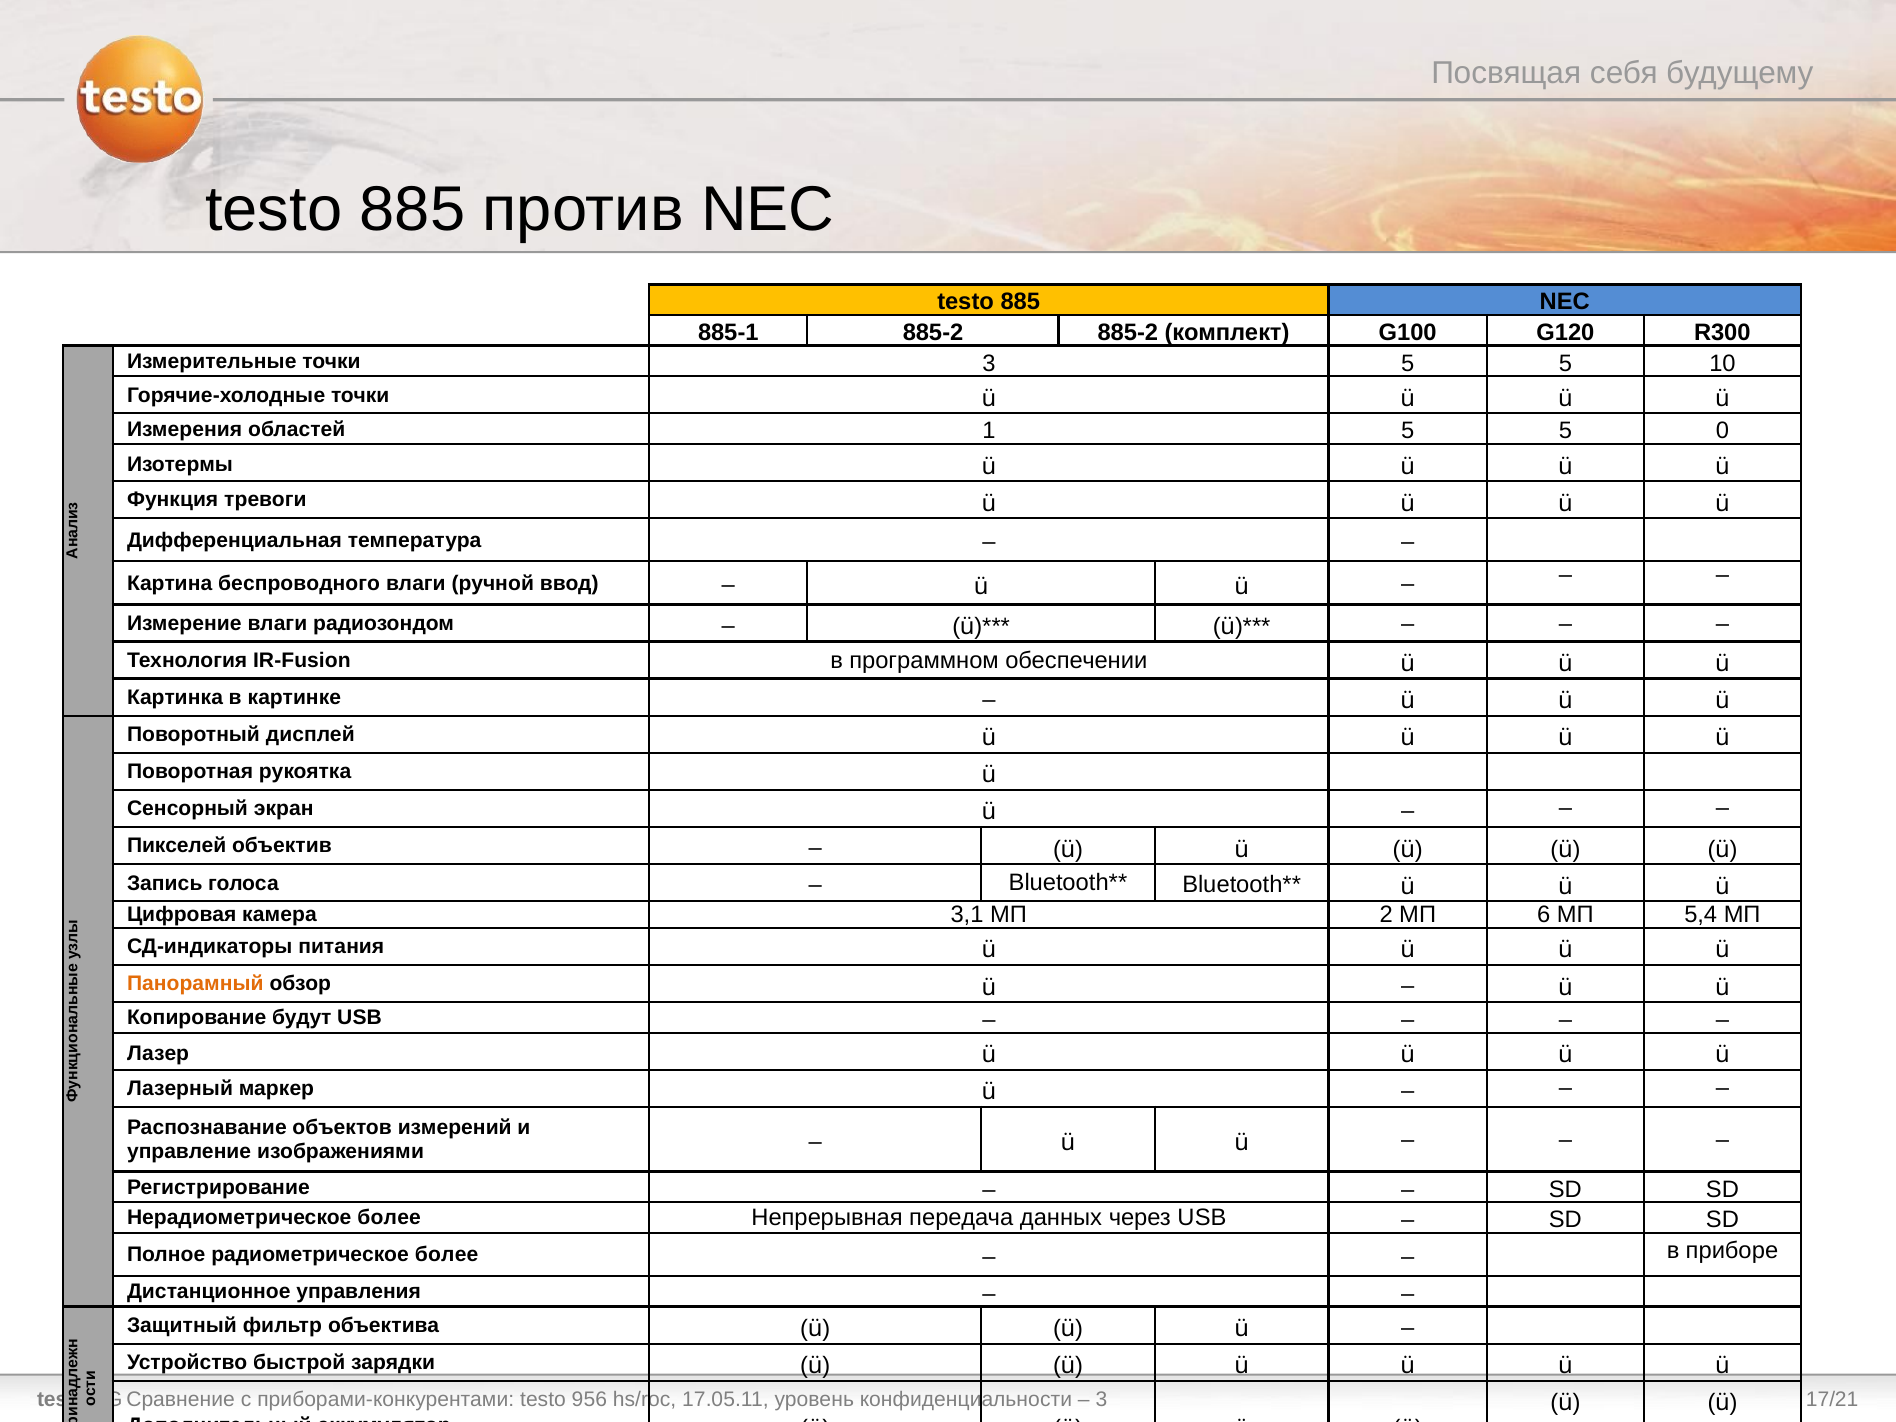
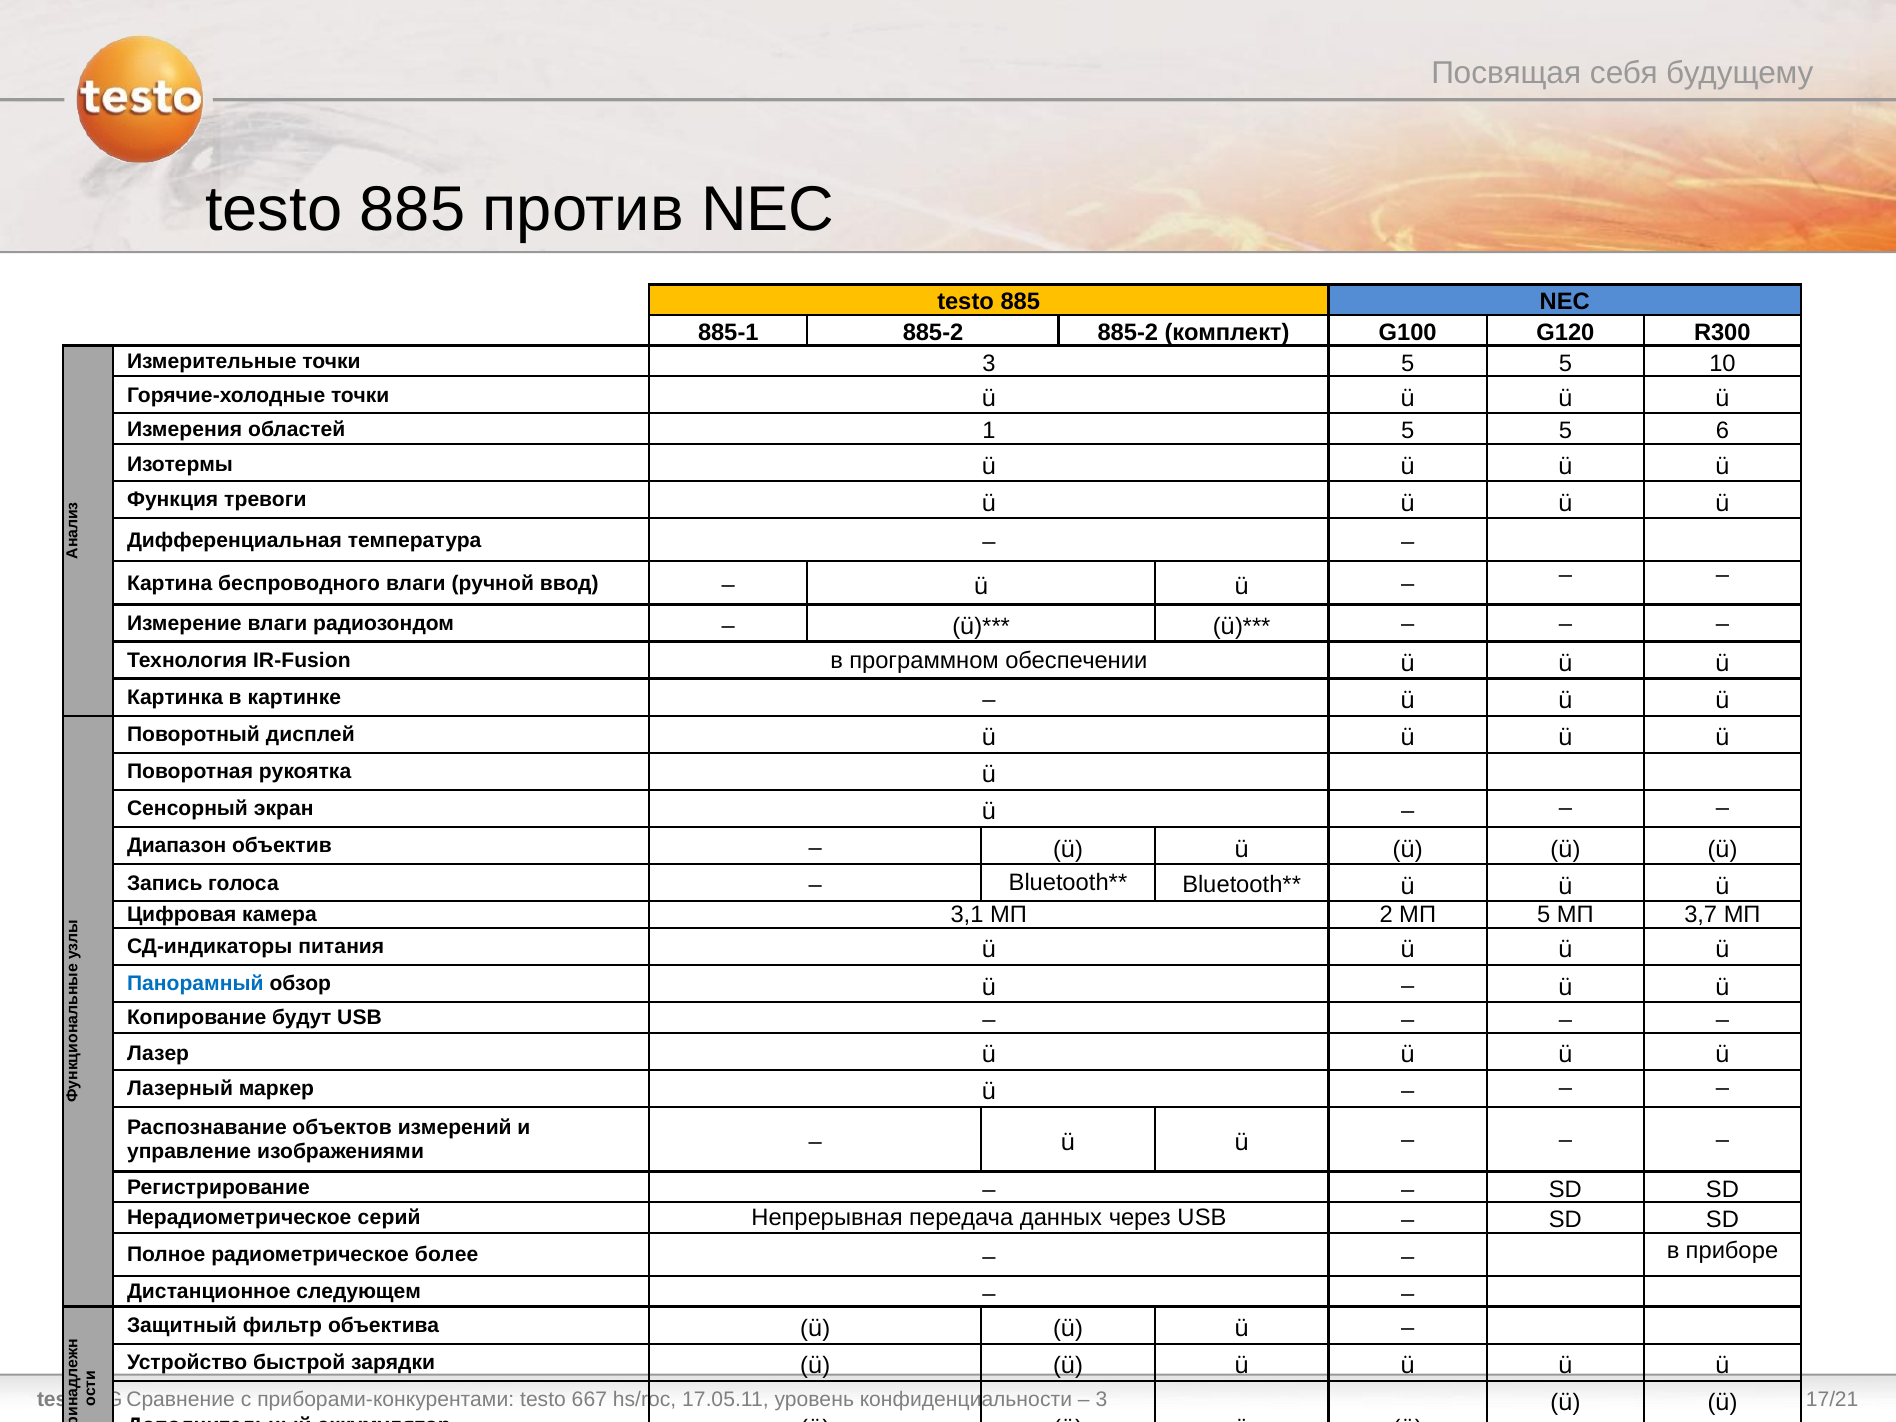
0: 0 -> 6
Пикселей: Пикселей -> Диапазон
МП 6: 6 -> 5
5,4: 5,4 -> 3,7
Панорамный colour: orange -> blue
Нерадиометрическое более: более -> серий
управления: управления -> следующем
956: 956 -> 667
